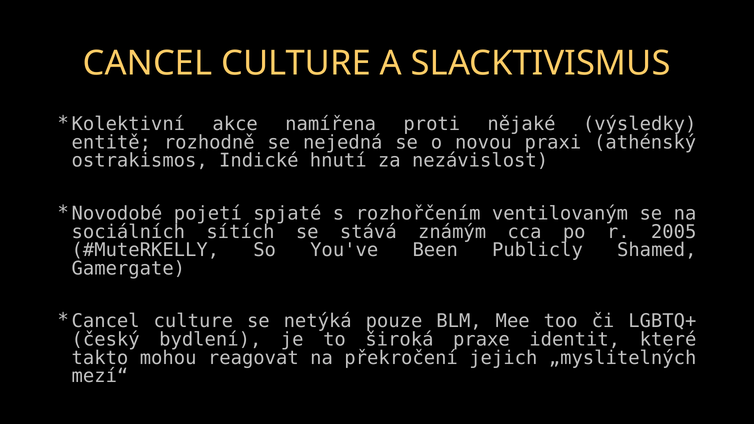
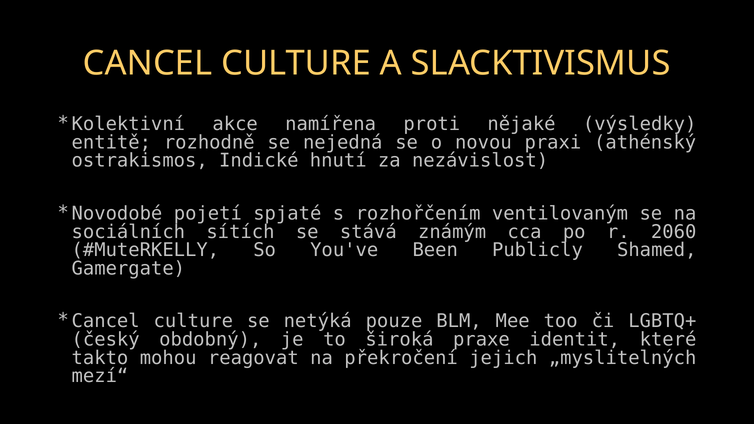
2005: 2005 -> 2060
bydlení: bydlení -> obdobný
